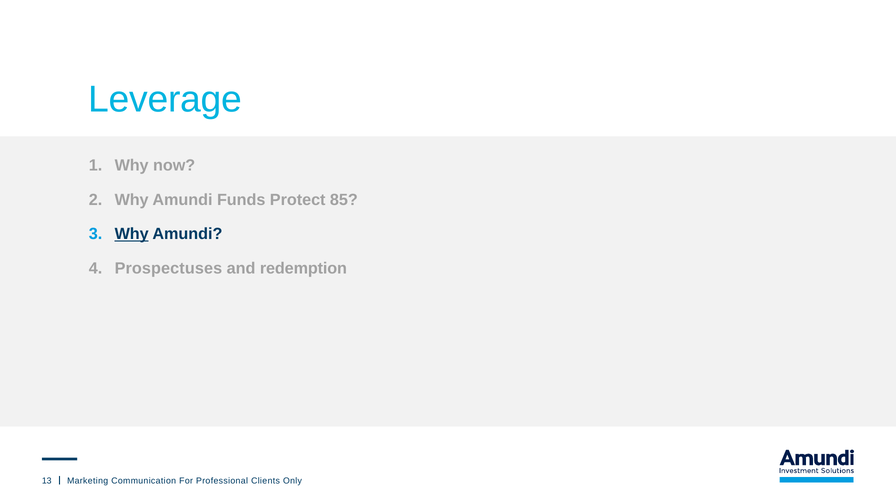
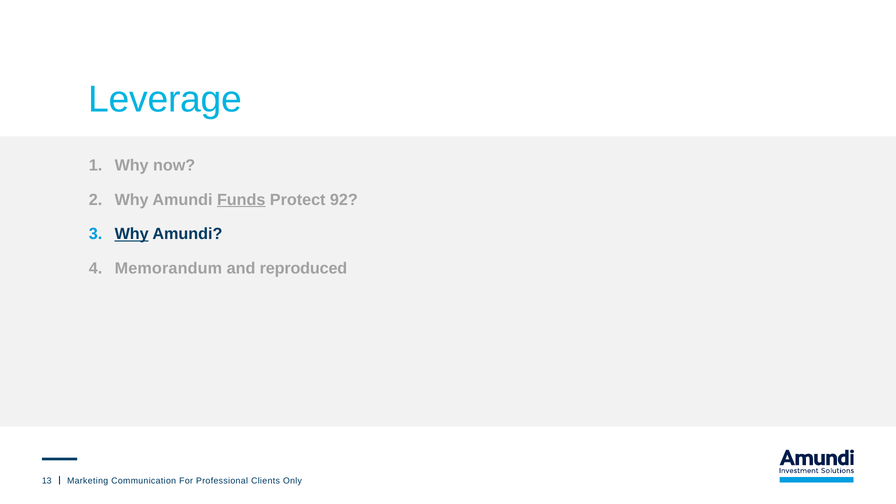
Funds underline: none -> present
85: 85 -> 92
Prospectuses: Prospectuses -> Memorandum
redemption: redemption -> reproduced
